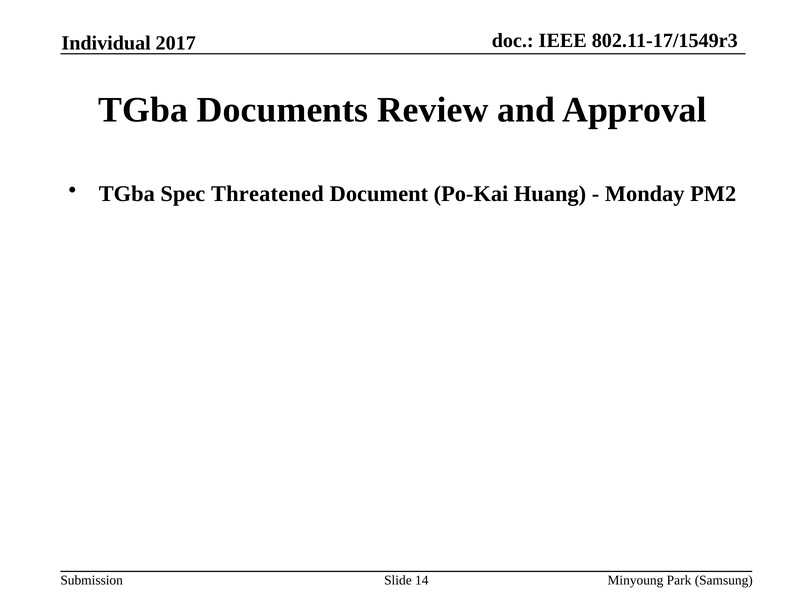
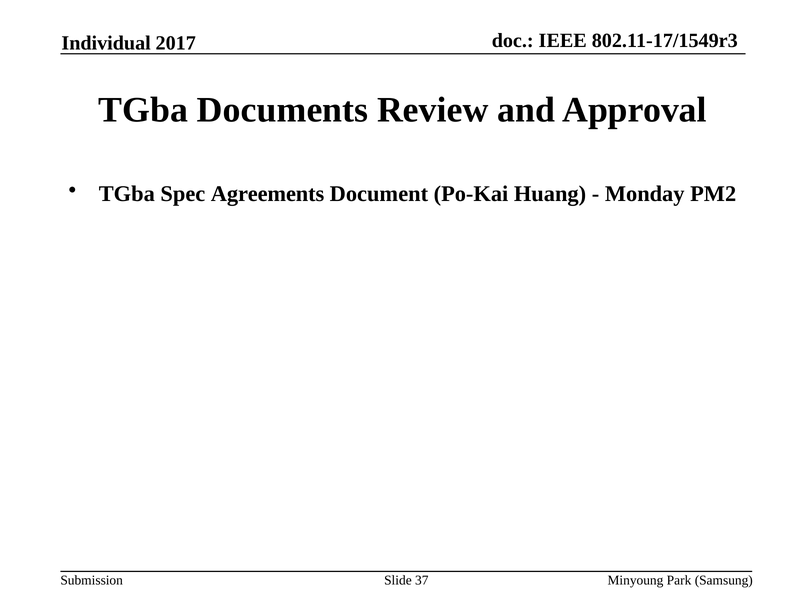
Threatened: Threatened -> Agreements
14: 14 -> 37
